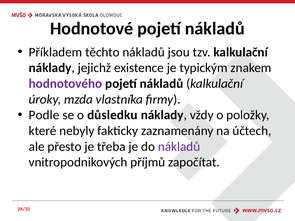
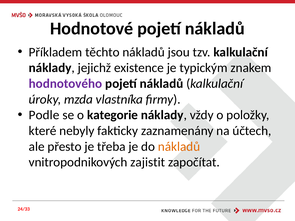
důsledku: důsledku -> kategorie
nákladů at (179, 147) colour: purple -> orange
příjmů: příjmů -> zajistit
